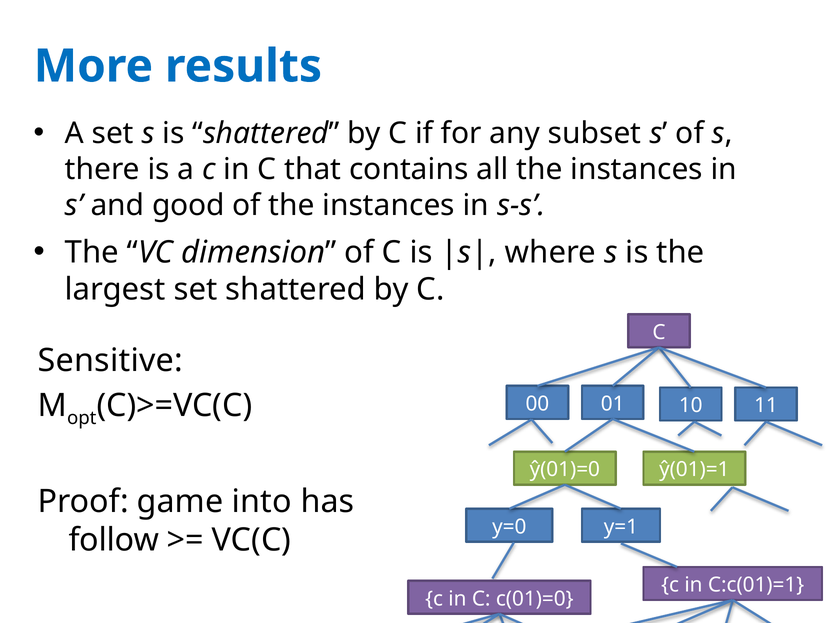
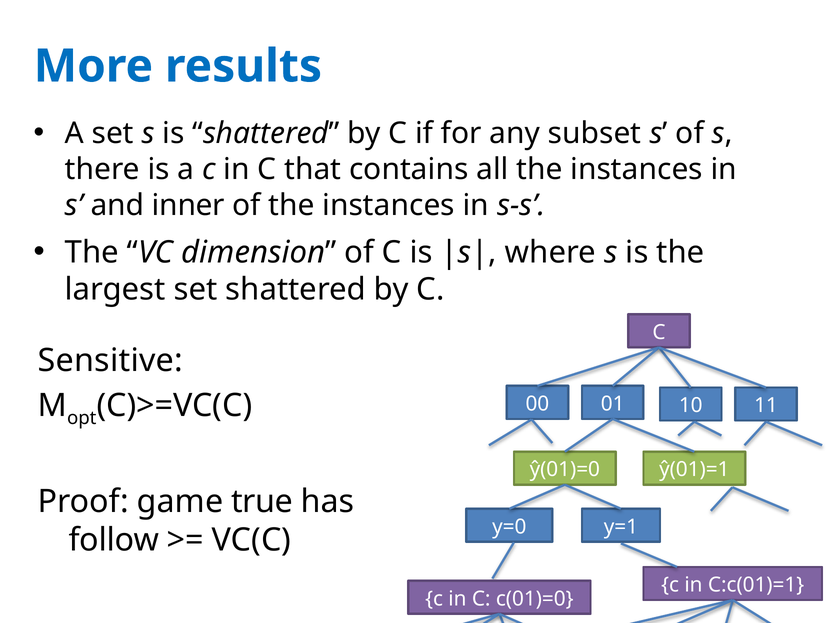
good: good -> inner
into: into -> true
